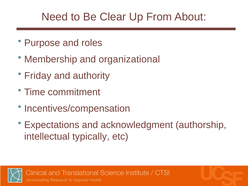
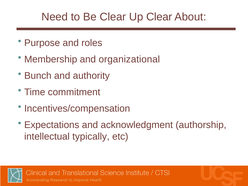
Up From: From -> Clear
Friday: Friday -> Bunch
